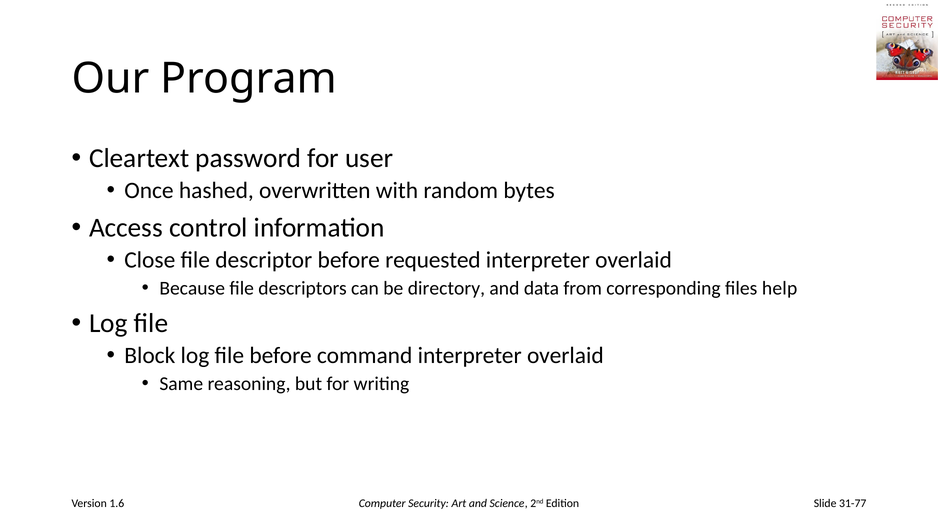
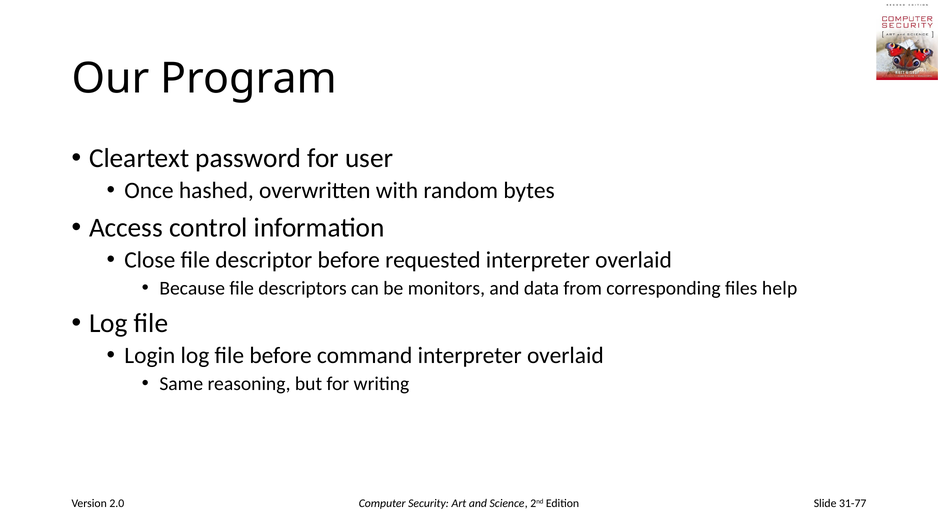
directory: directory -> monitors
Block: Block -> Login
1.6: 1.6 -> 2.0
